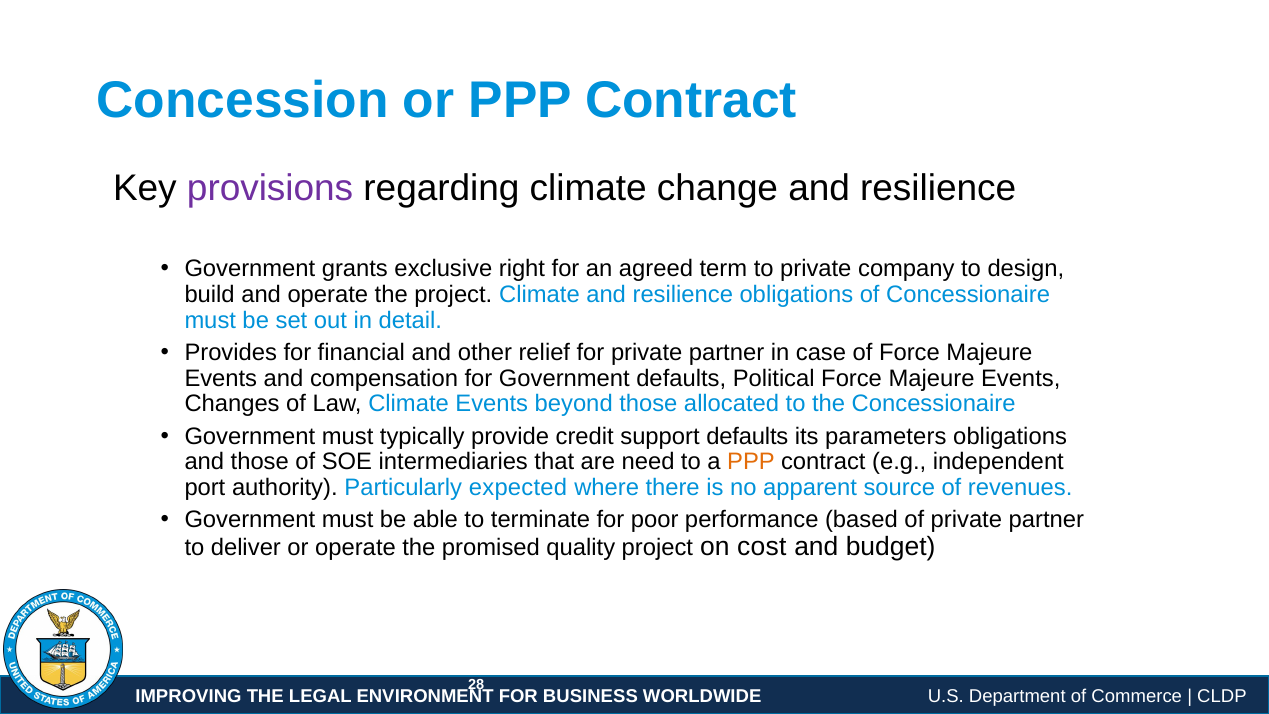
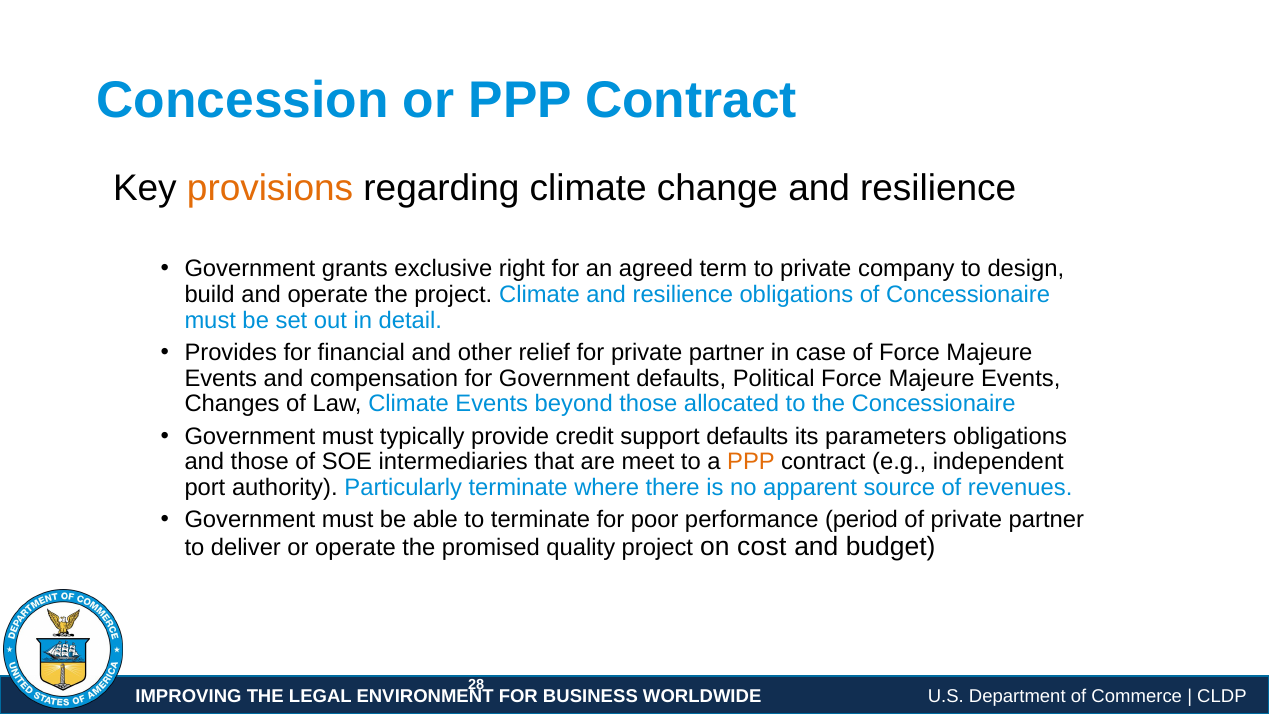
provisions colour: purple -> orange
need: need -> meet
Particularly expected: expected -> terminate
based: based -> period
